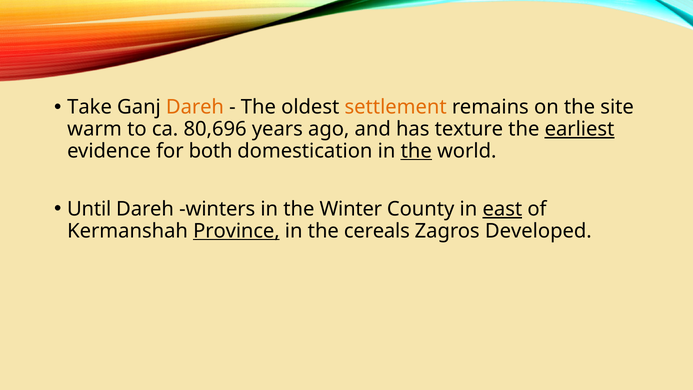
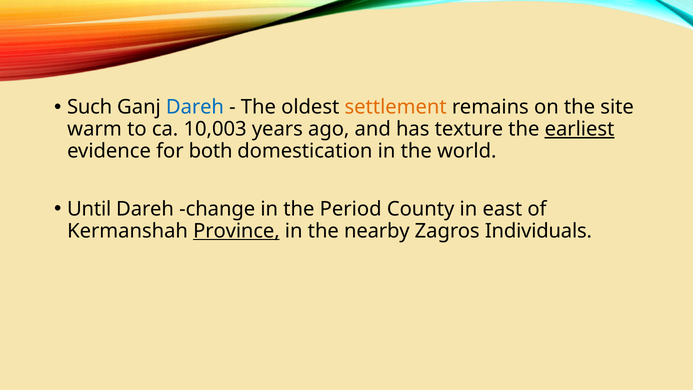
Take: Take -> Such
Dareh at (195, 107) colour: orange -> blue
80,696: 80,696 -> 10,003
the at (416, 151) underline: present -> none
winters: winters -> change
Winter: Winter -> Period
east underline: present -> none
cereals: cereals -> nearby
Developed: Developed -> Individuals
